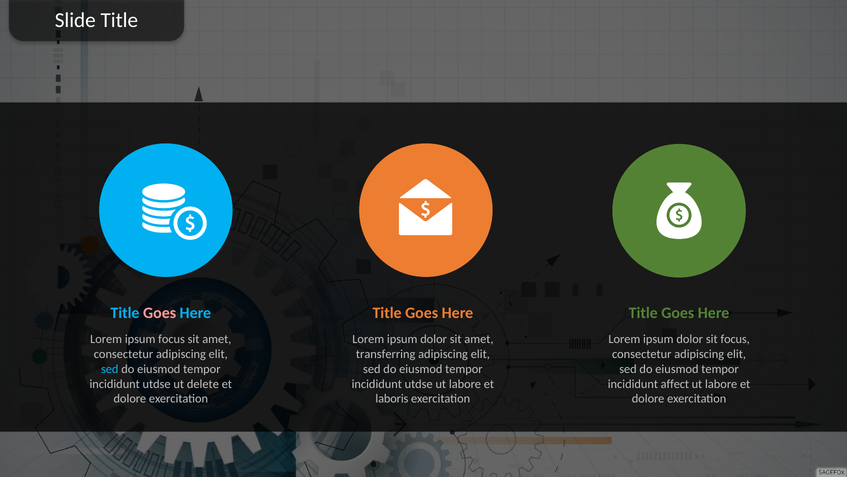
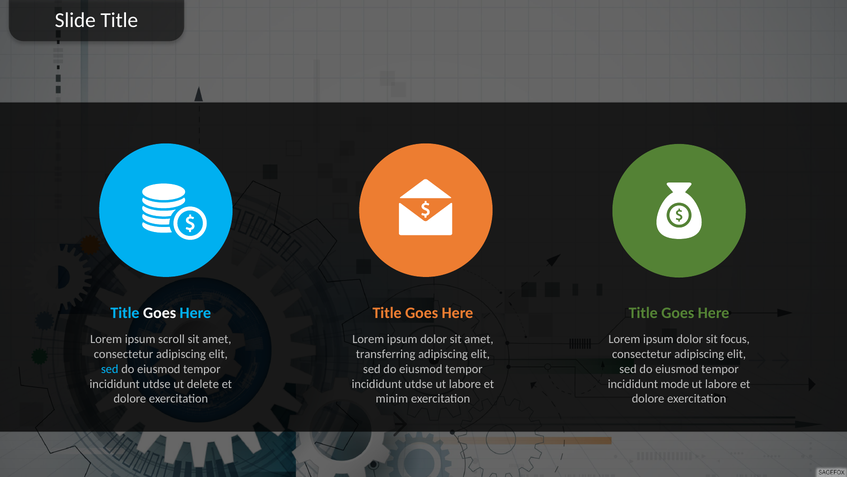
Goes at (160, 312) colour: pink -> white
ipsum focus: focus -> scroll
affect: affect -> mode
laboris: laboris -> minim
